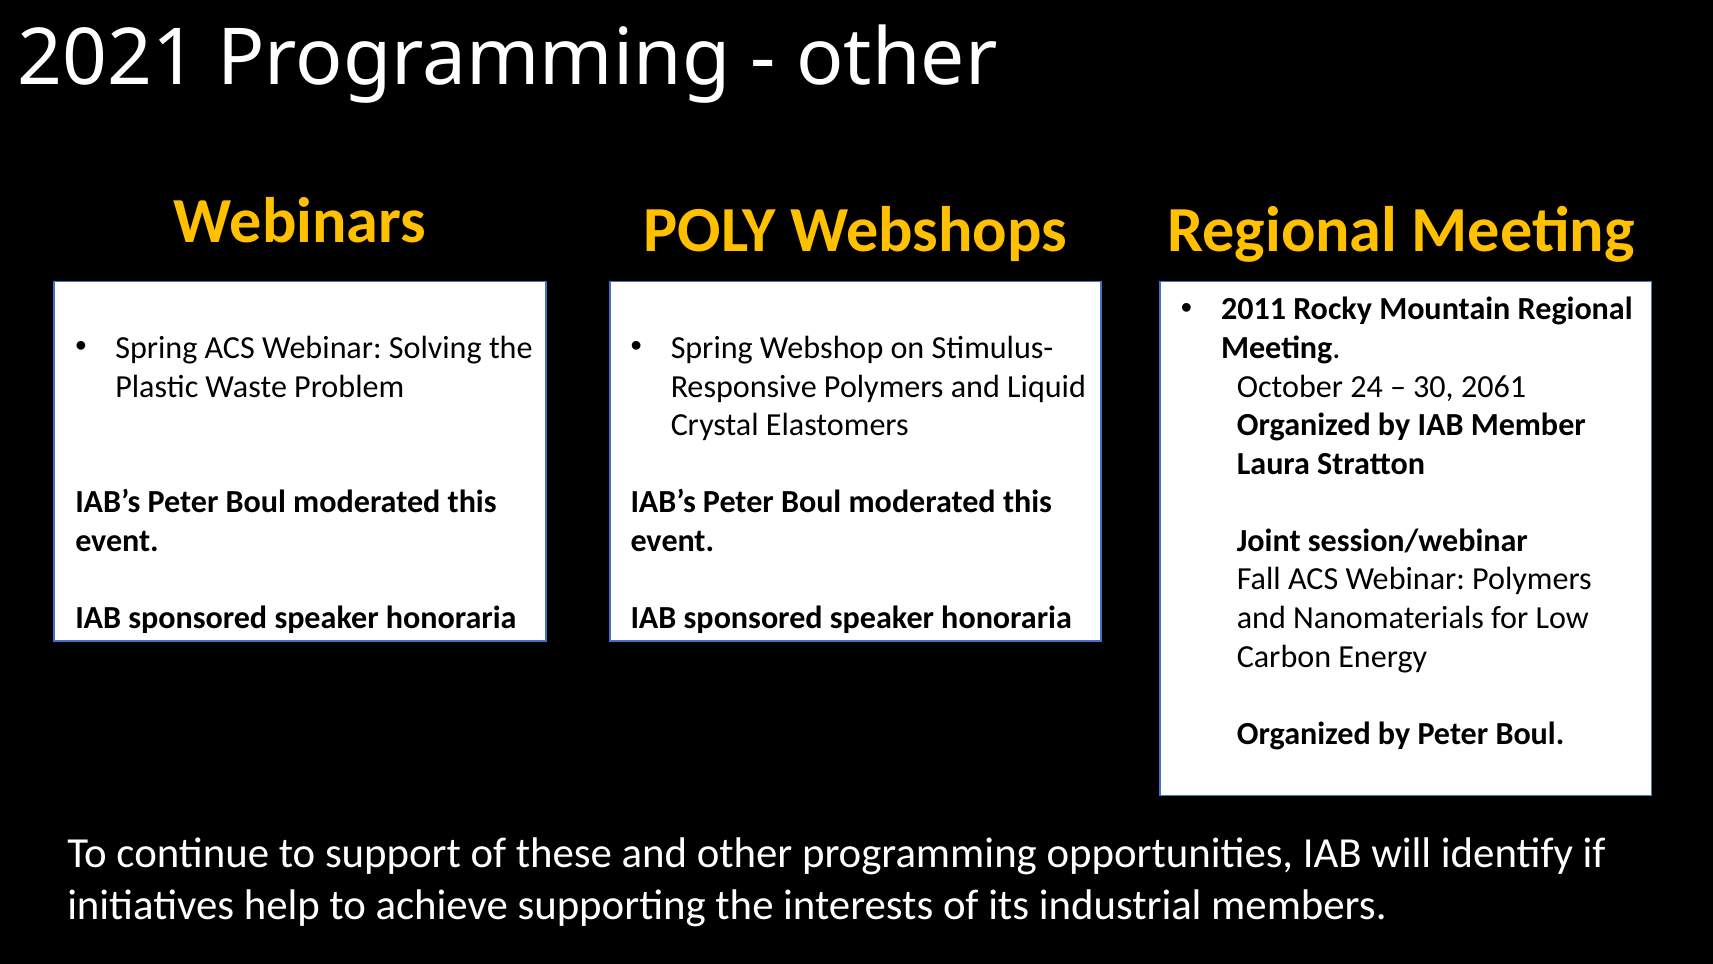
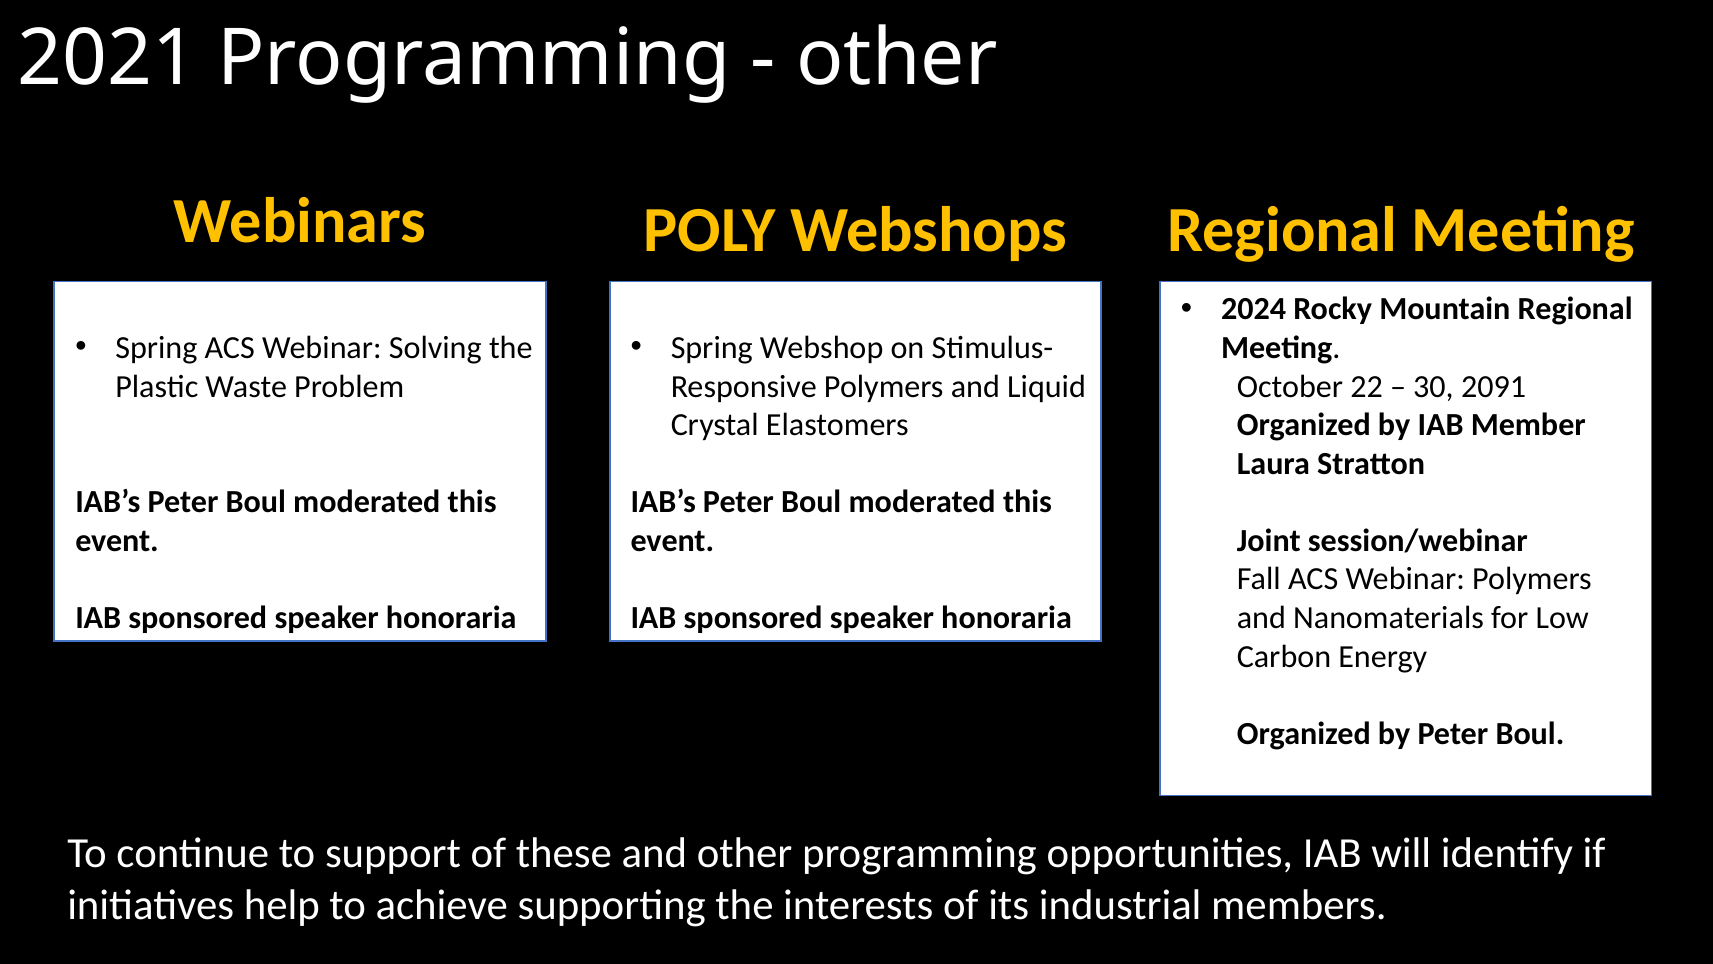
2011: 2011 -> 2024
24: 24 -> 22
2061: 2061 -> 2091
